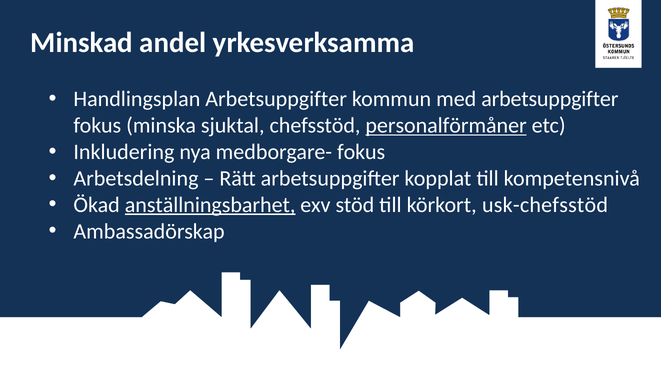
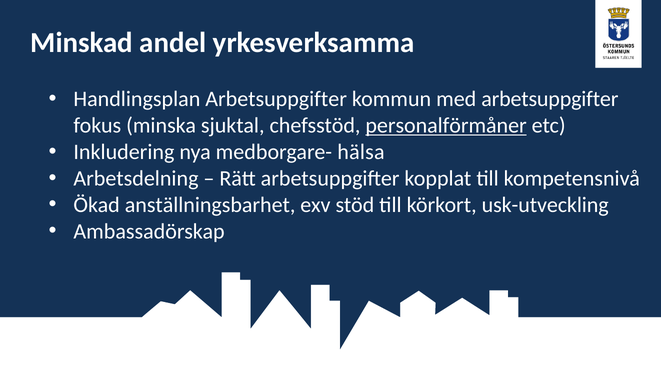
medborgare- fokus: fokus -> hälsa
anställningsbarhet underline: present -> none
usk-chefsstöd: usk-chefsstöd -> usk-utveckling
